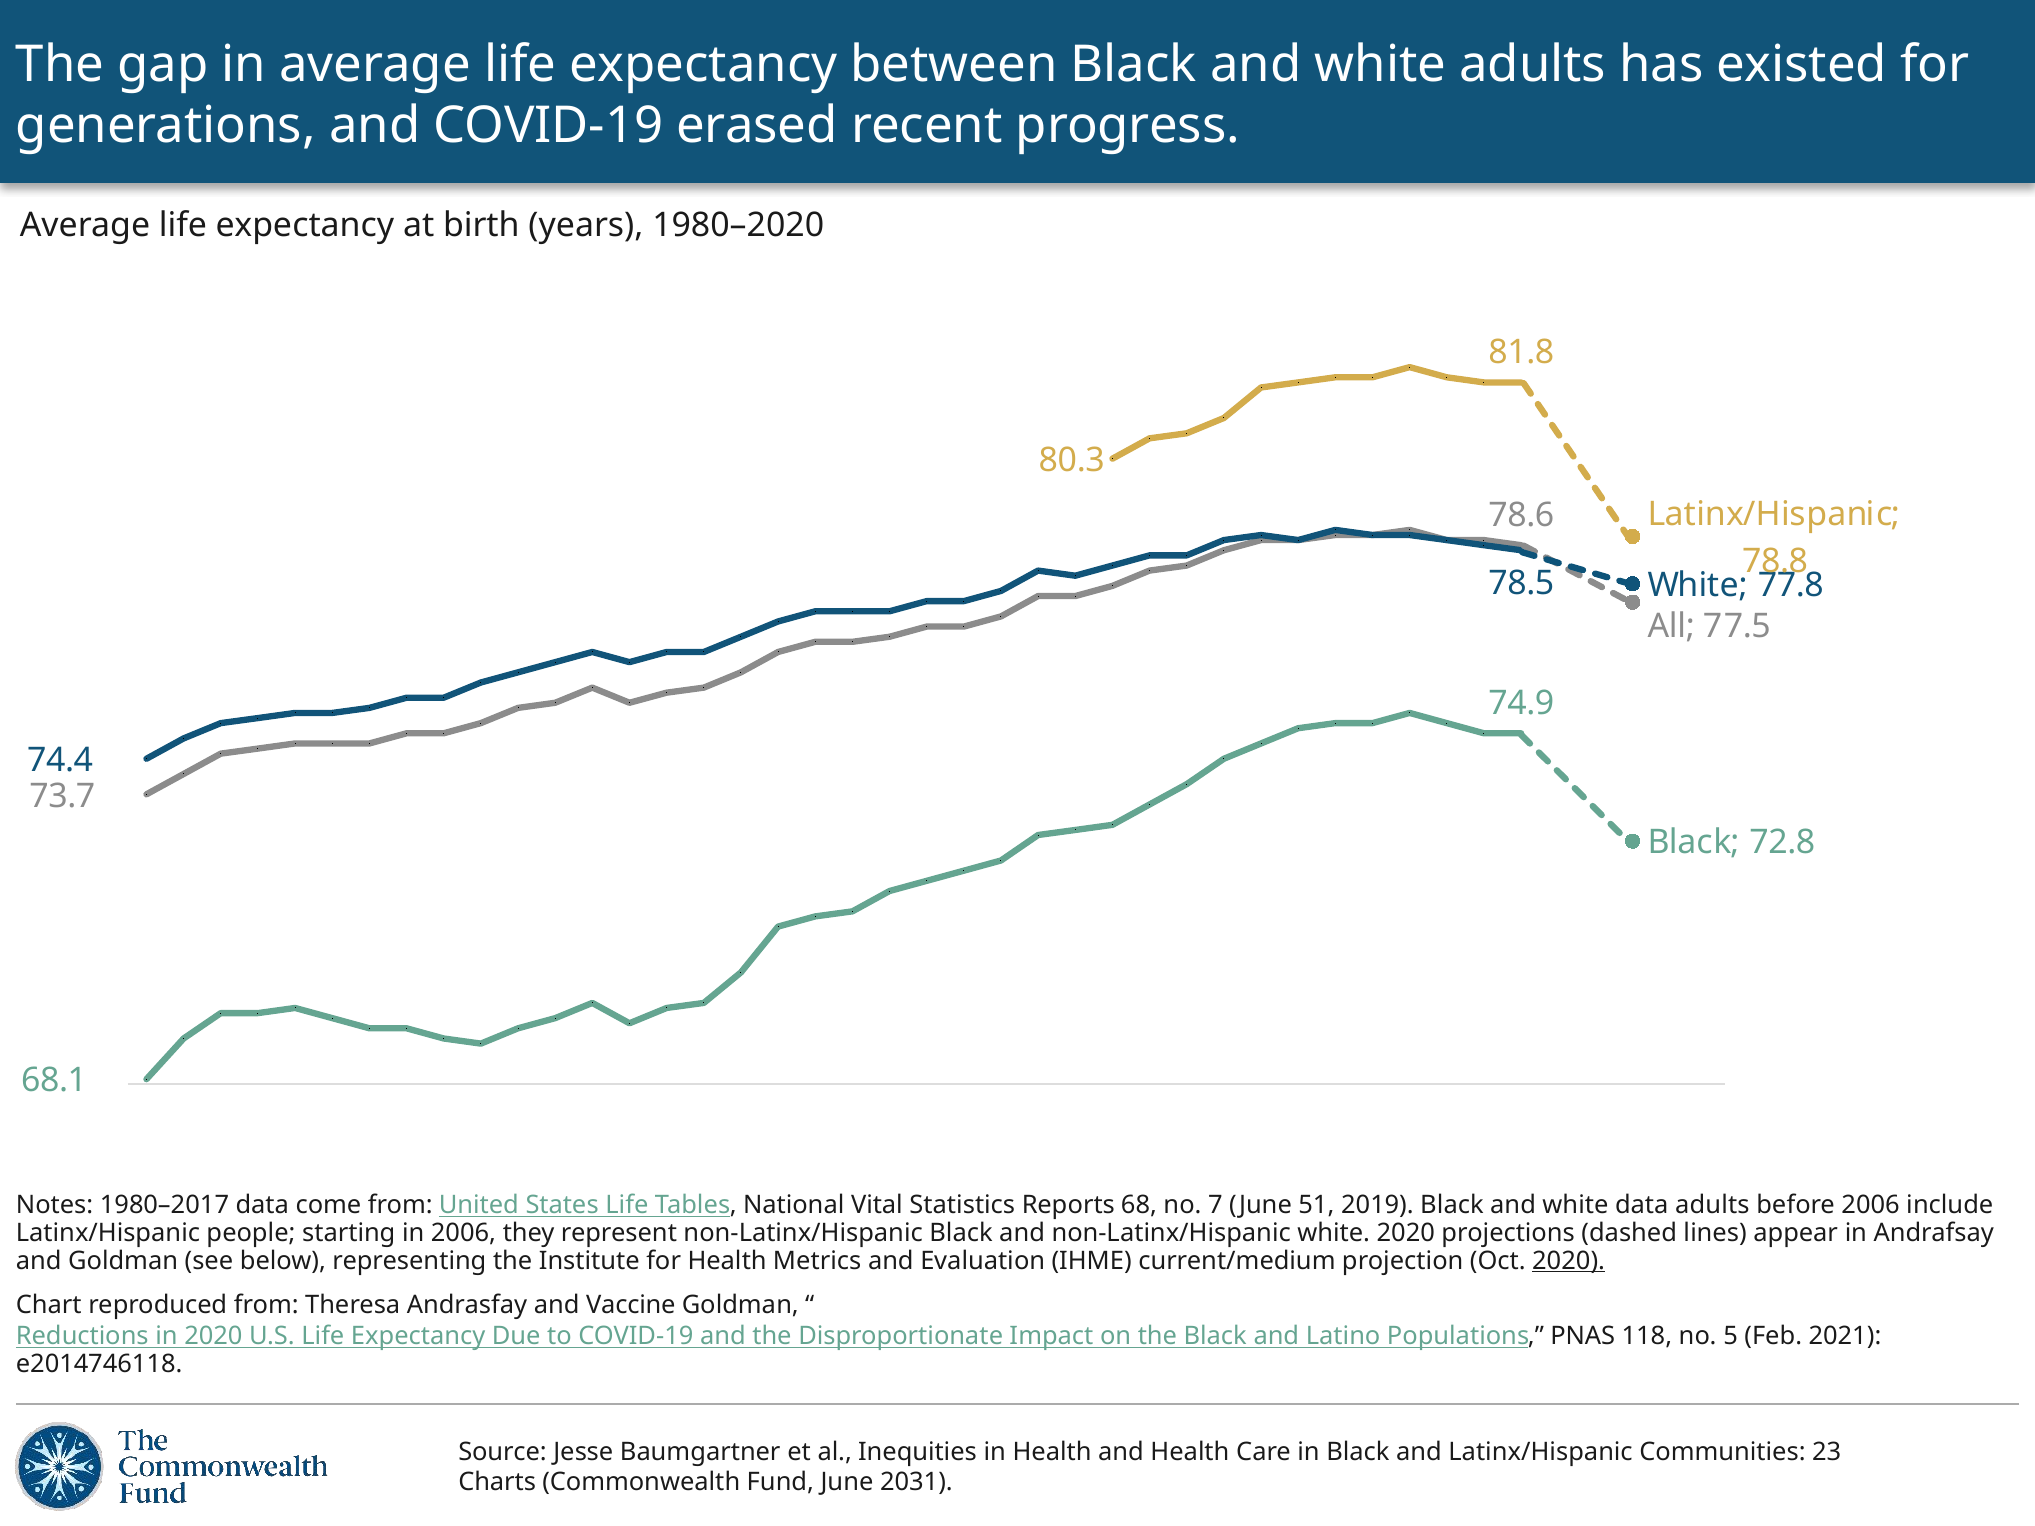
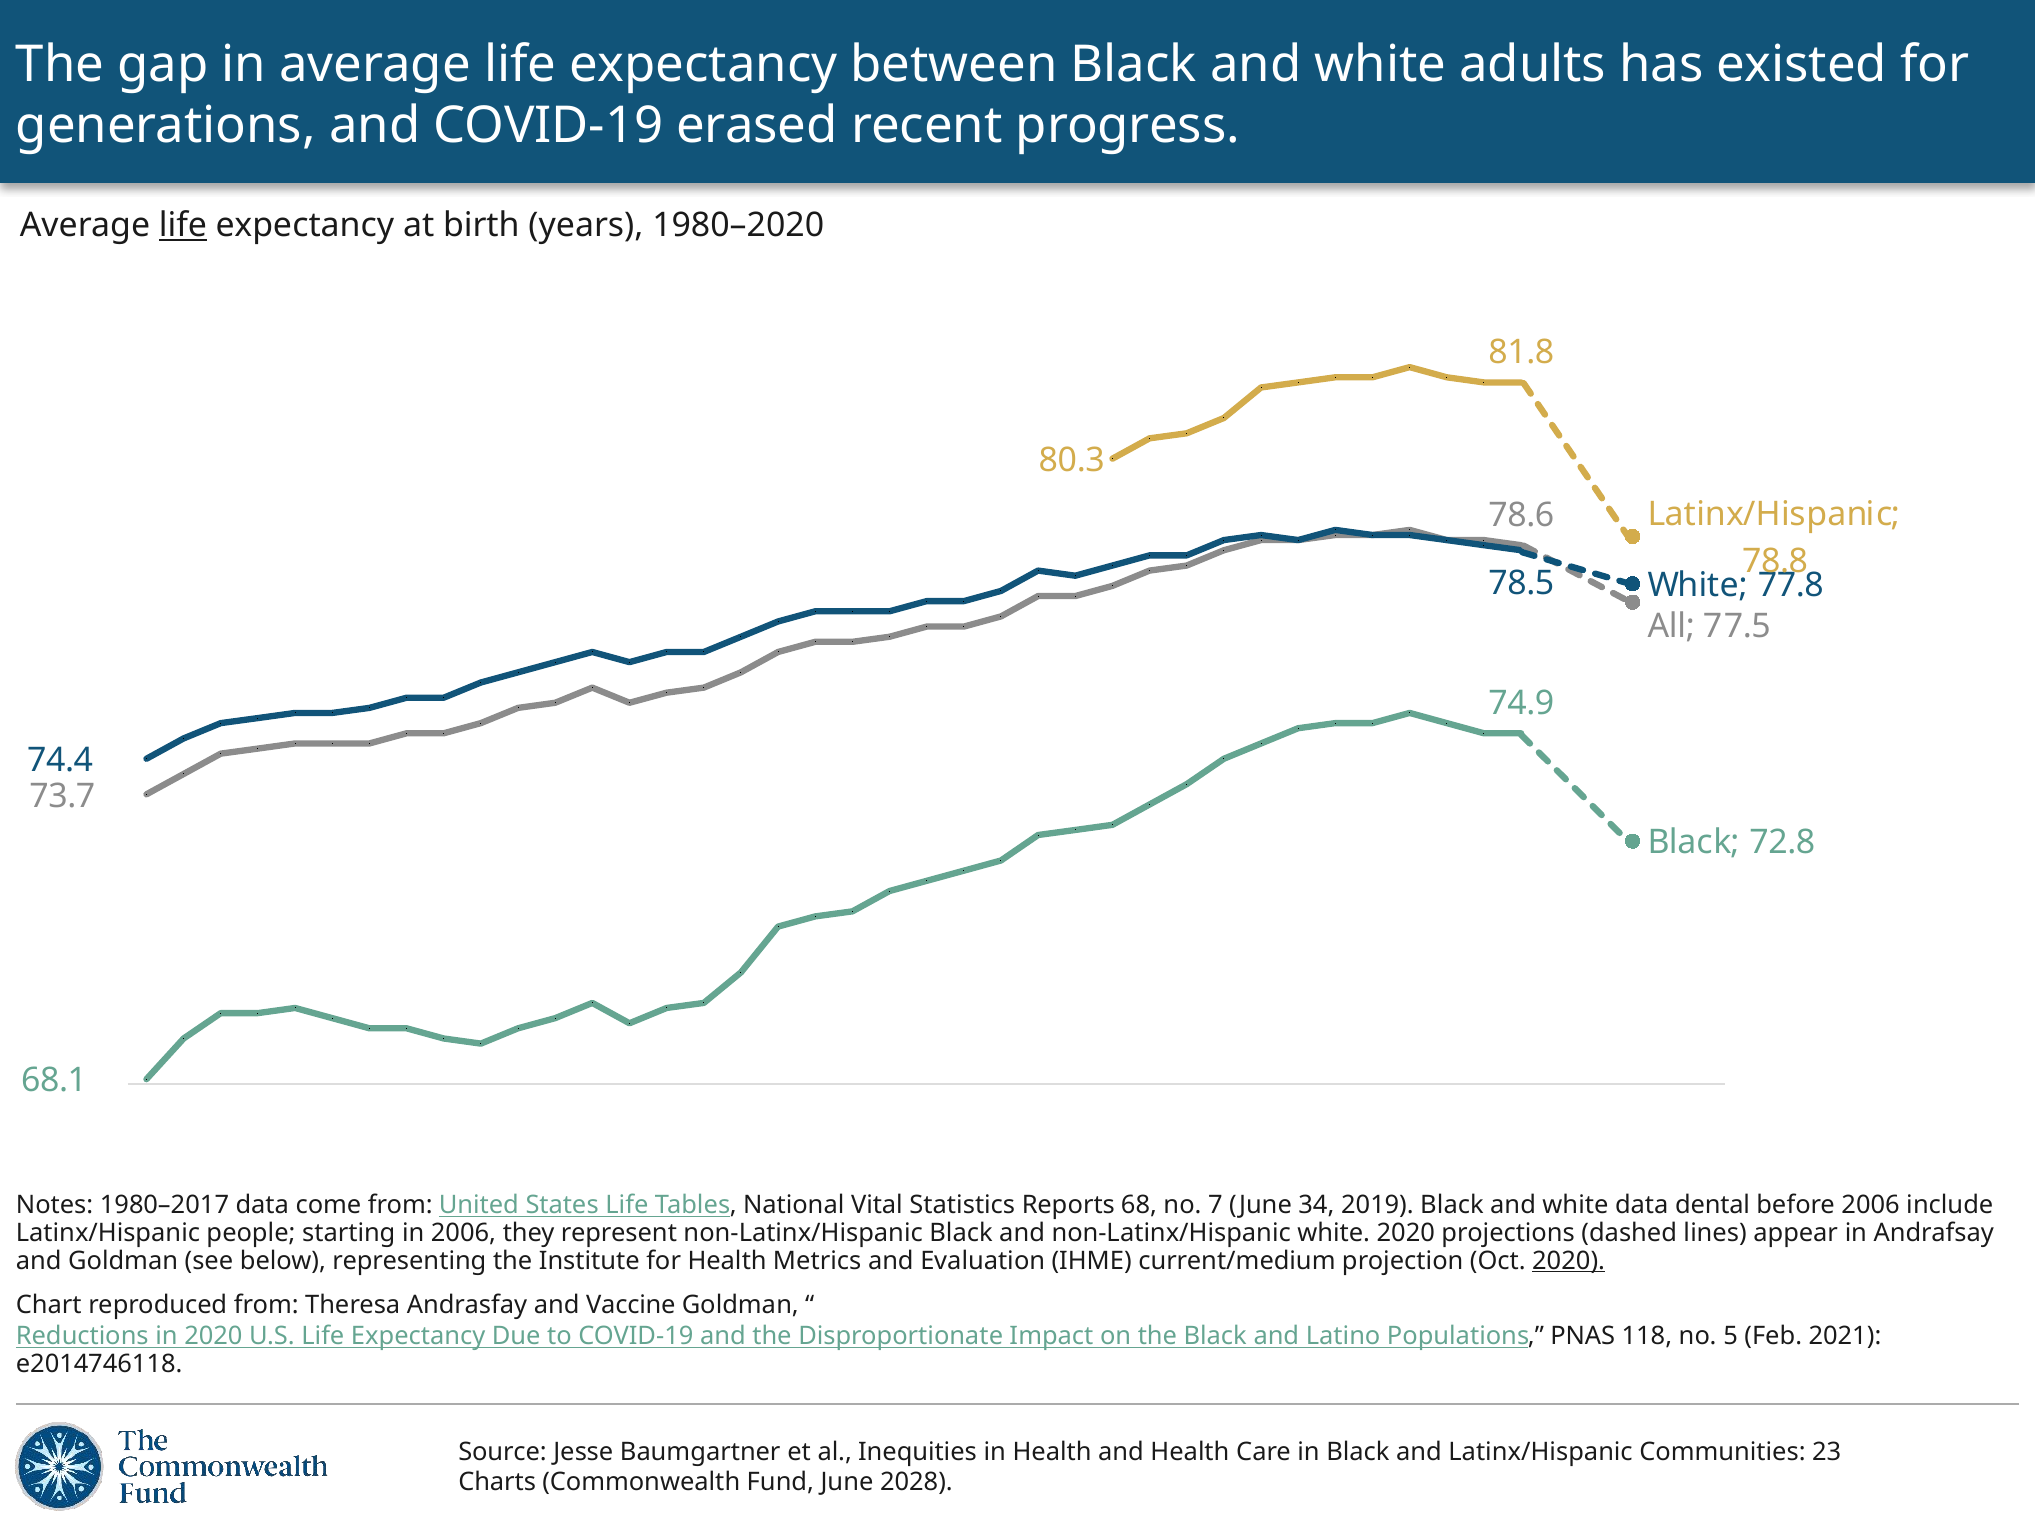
life at (183, 225) underline: none -> present
51: 51 -> 34
data adults: adults -> dental
2031: 2031 -> 2028
